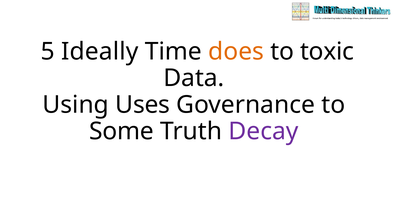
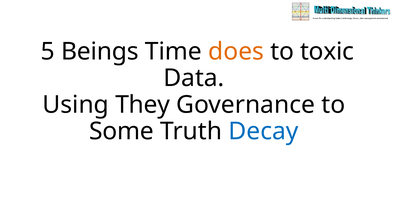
Ideally: Ideally -> Beings
Uses: Uses -> They
Decay colour: purple -> blue
